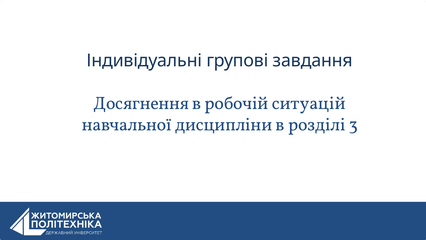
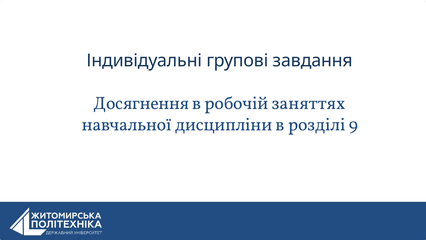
ситуацій: ситуацій -> заняттях
3: 3 -> 9
